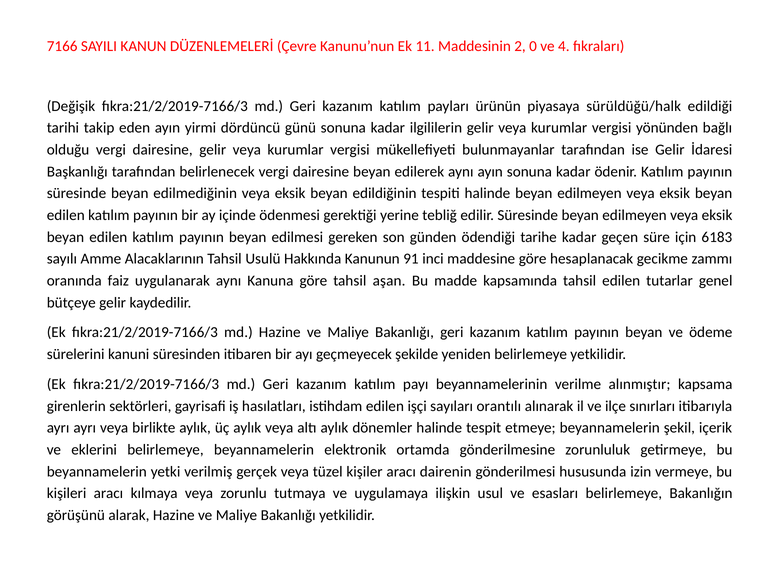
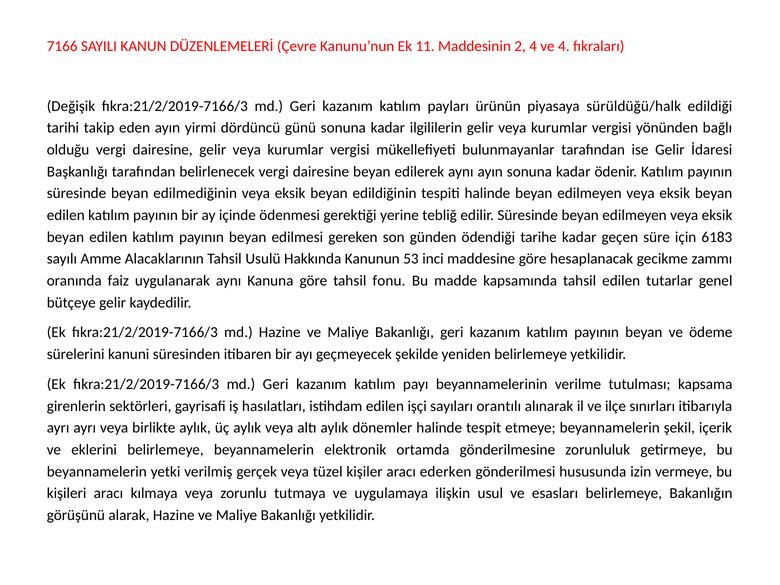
2 0: 0 -> 4
91: 91 -> 53
aşan: aşan -> fonu
alınmıştır: alınmıştır -> tutulması
dairenin: dairenin -> ederken
